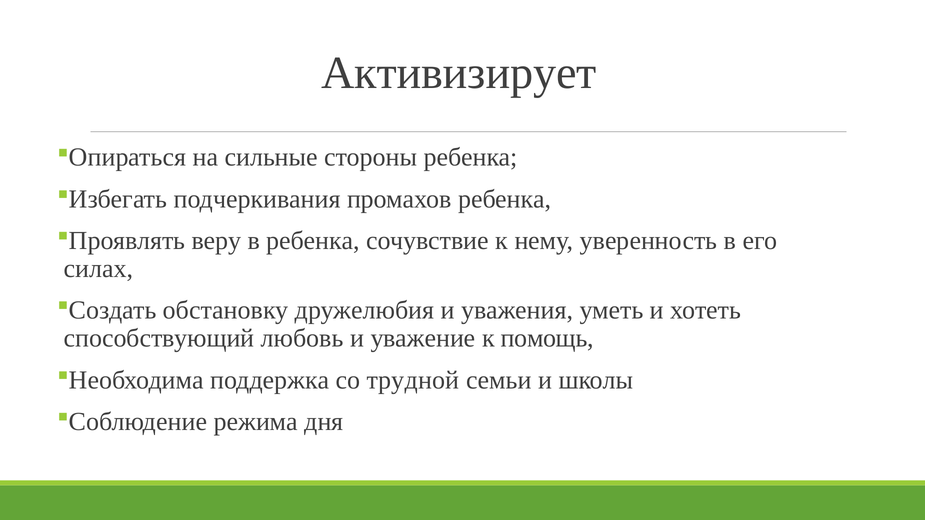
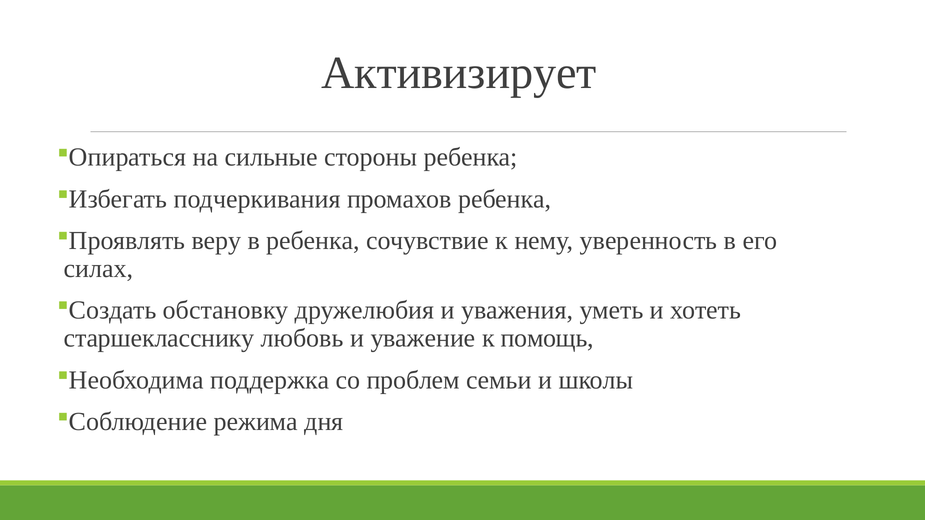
способствующий: способствующий -> старшекласснику
трудной: трудной -> проблем
